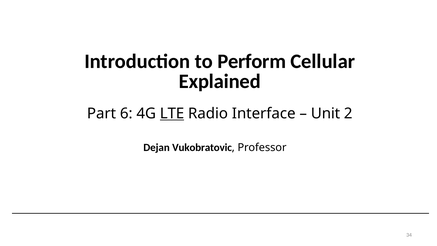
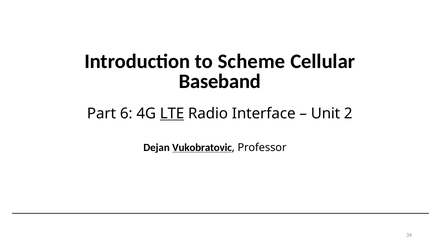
Perform: Perform -> Scheme
Explained: Explained -> Baseband
Vukobratovic underline: none -> present
